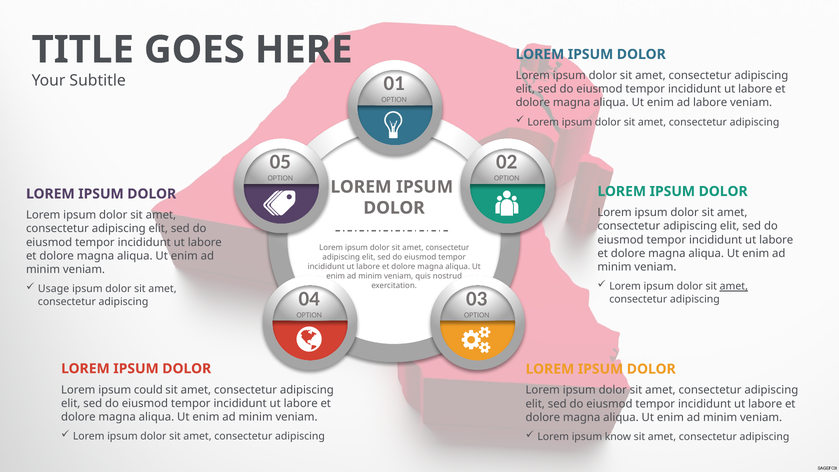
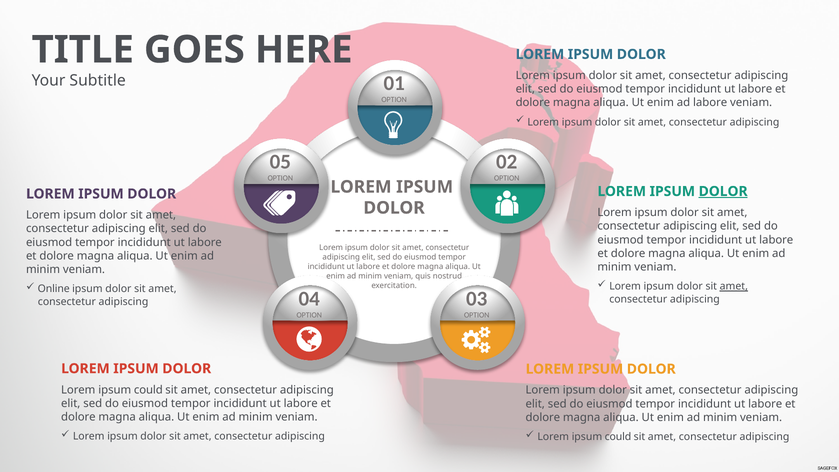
DOLOR at (723, 191) underline: none -> present
Usage: Usage -> Online
know at (618, 437): know -> could
